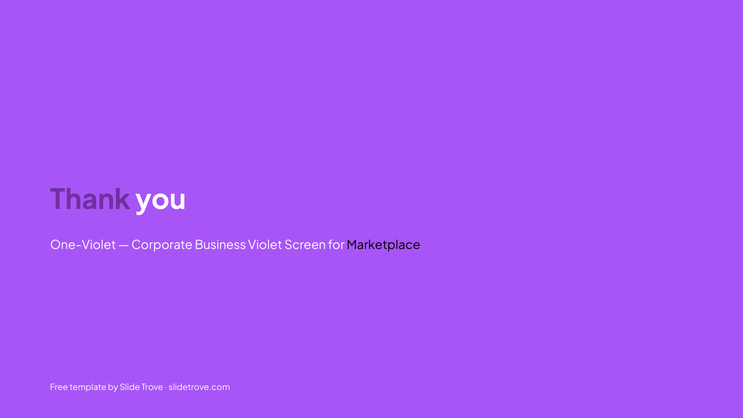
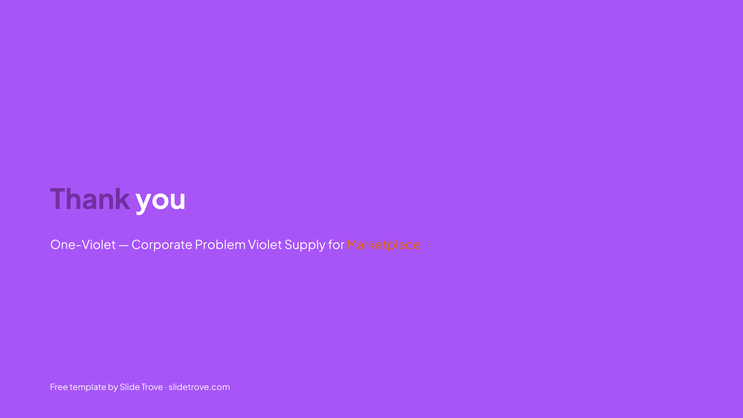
Business: Business -> Problem
Screen: Screen -> Supply
Marketplace colour: black -> orange
